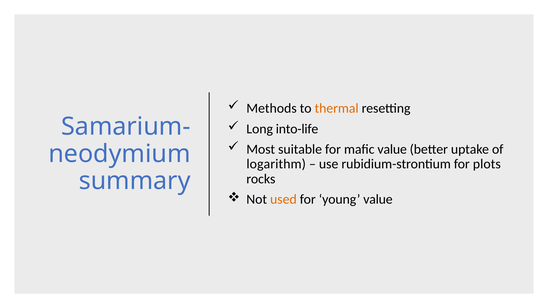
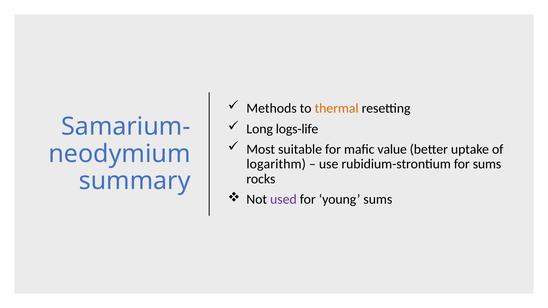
into-life: into-life -> logs-life
for plots: plots -> sums
used colour: orange -> purple
young value: value -> sums
